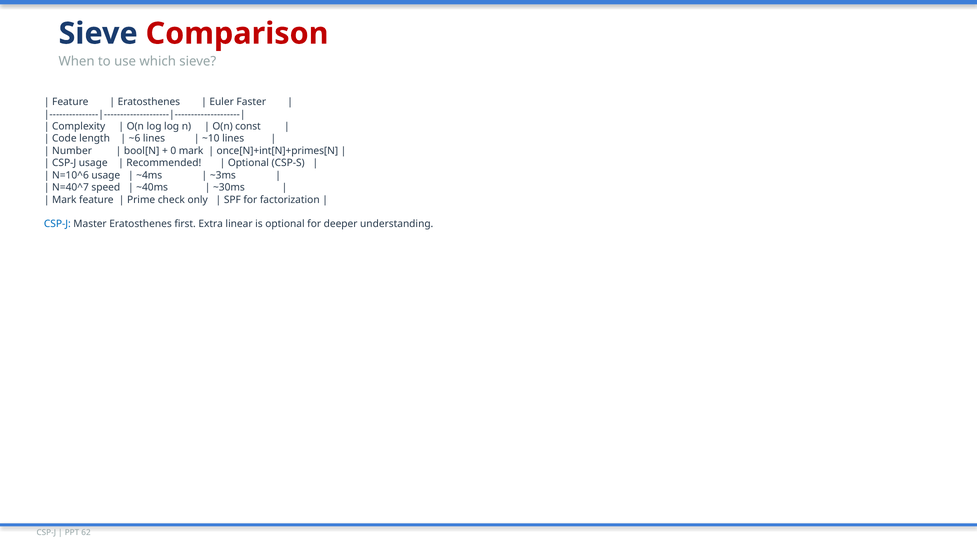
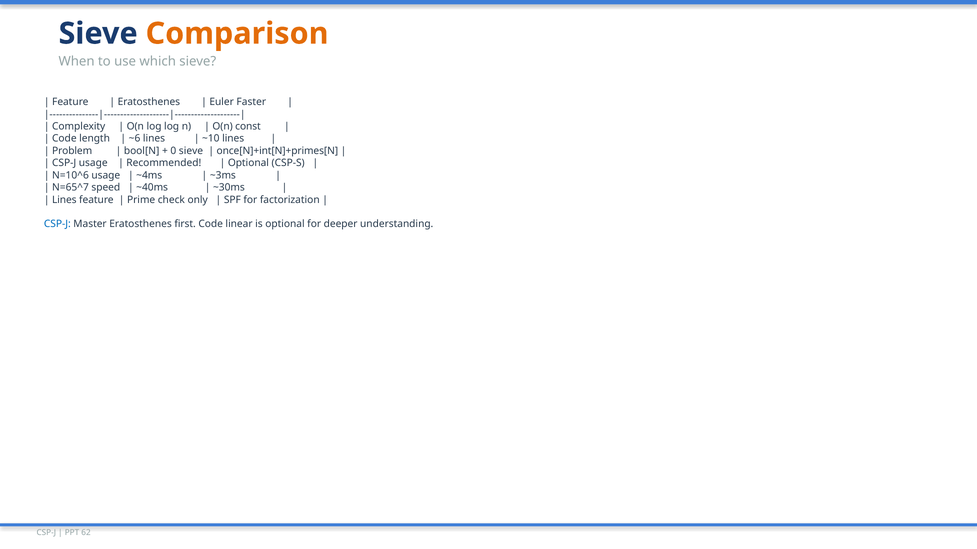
Comparison colour: red -> orange
Number: Number -> Problem
0 mark: mark -> sieve
N=40^7: N=40^7 -> N=65^7
Mark at (64, 200): Mark -> Lines
first Extra: Extra -> Code
